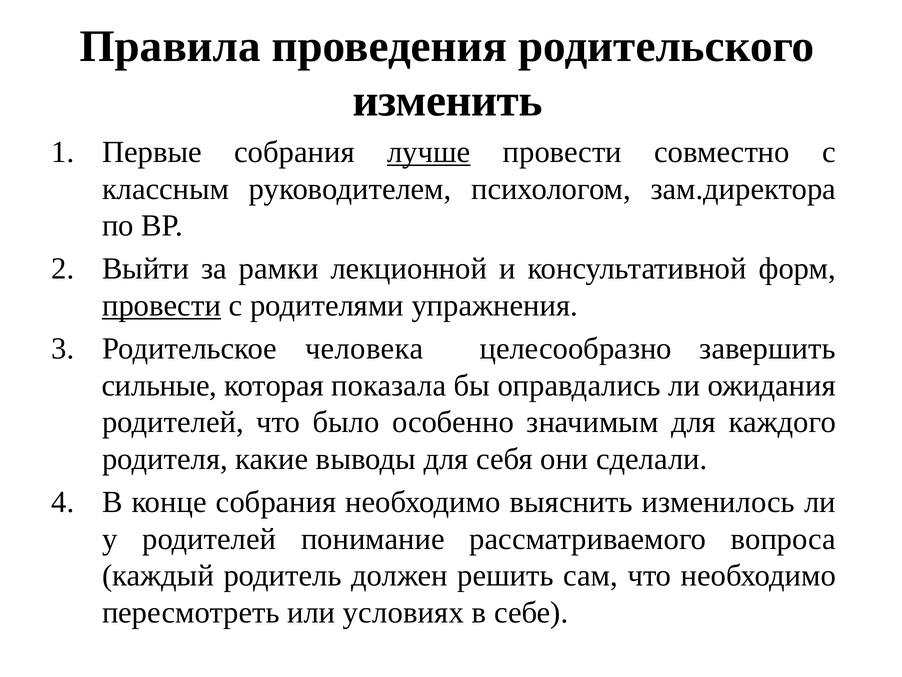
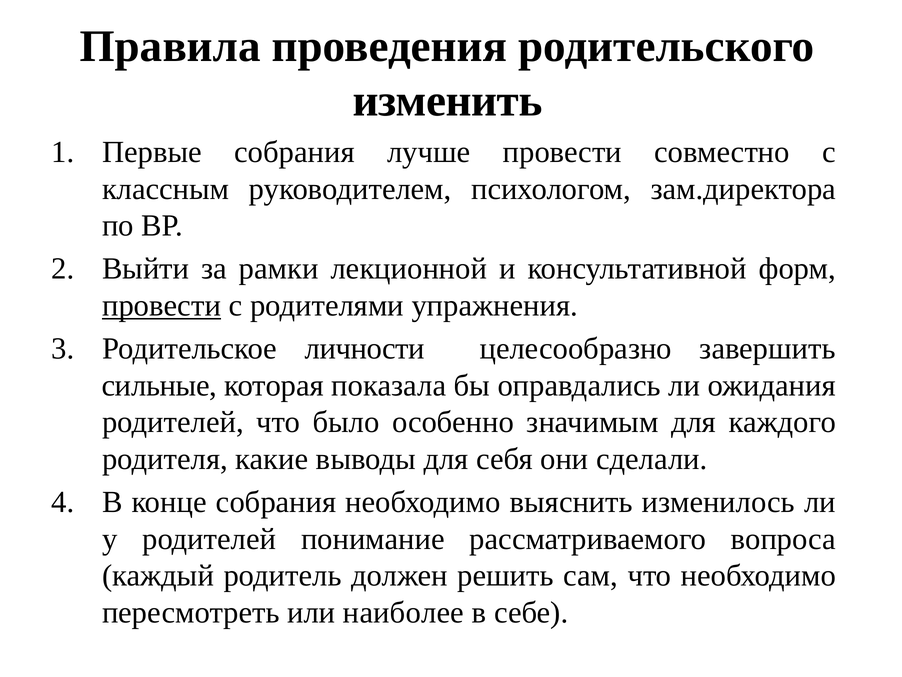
лучше underline: present -> none
человека: человека -> личности
условиях: условиях -> наиболее
